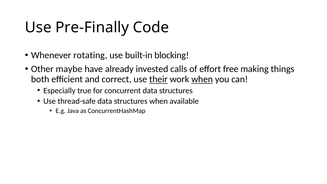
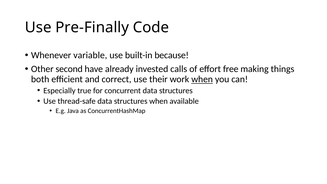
rotating: rotating -> variable
blocking: blocking -> because
maybe: maybe -> second
their underline: present -> none
